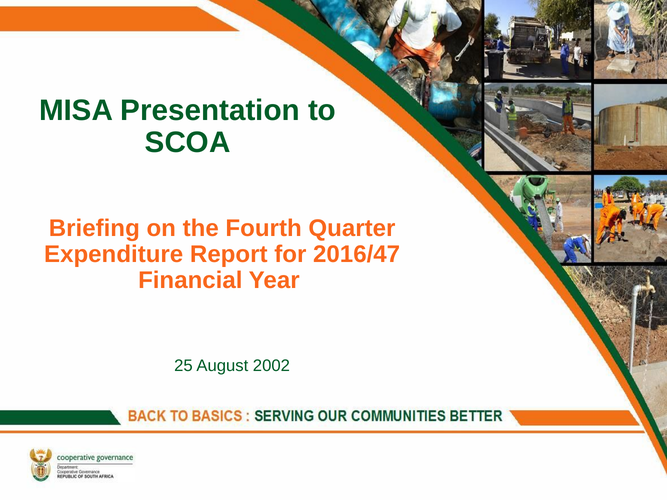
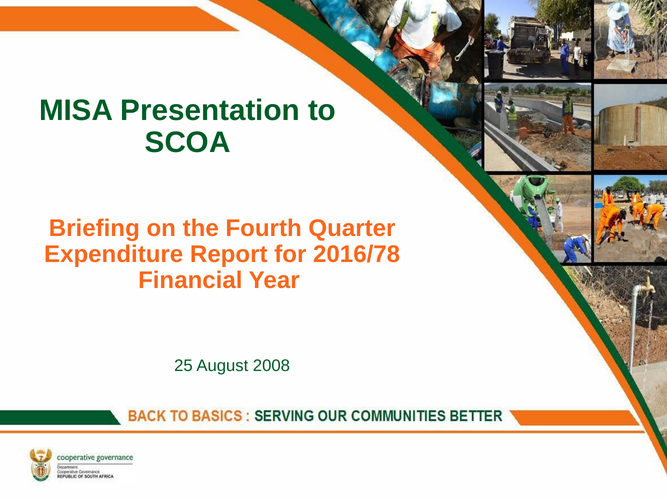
2016/47: 2016/47 -> 2016/78
2002: 2002 -> 2008
